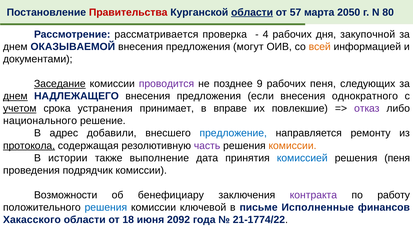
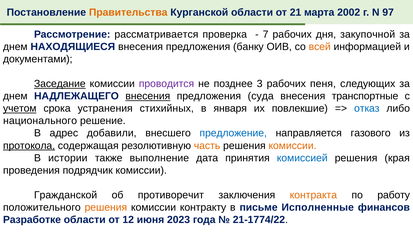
Правительства colour: red -> orange
области at (252, 12) underline: present -> none
57: 57 -> 21
2050: 2050 -> 2002
80: 80 -> 97
4: 4 -> 7
ОКАЗЫВАЕМОЙ: ОКАЗЫВАЕМОЙ -> НАХОДЯЩИЕСЯ
могут: могут -> банку
9: 9 -> 3
днем at (15, 96) underline: present -> none
внесения at (148, 96) underline: none -> present
если: если -> суда
однократного: однократного -> транспортные
принимает: принимает -> стихийных
вправе: вправе -> января
отказ colour: purple -> blue
ремонту: ремонту -> газового
часть colour: purple -> orange
решения пеня: пеня -> края
Возможности: Возможности -> Гражданской
бенефициару: бенефициару -> противоречит
контракта colour: purple -> orange
решения at (106, 208) colour: blue -> orange
ключевой: ключевой -> контракту
Хакасского: Хакасского -> Разработке
18: 18 -> 12
2092: 2092 -> 2023
